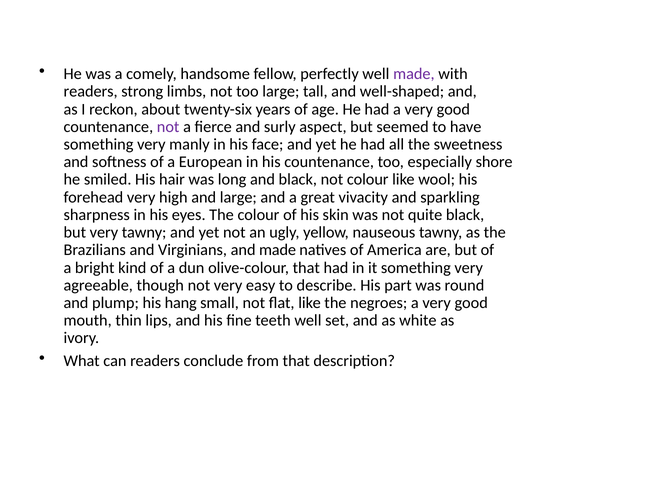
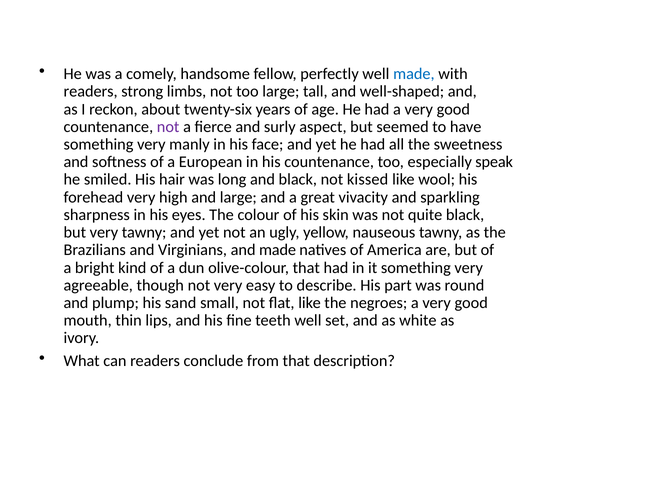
made at (414, 74) colour: purple -> blue
shore: shore -> speak
not colour: colour -> kissed
hang: hang -> sand
